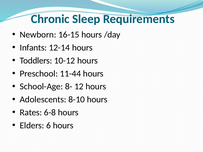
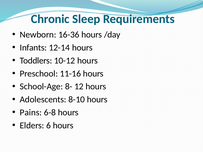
16-15: 16-15 -> 16-36
11-44: 11-44 -> 11-16
Rates: Rates -> Pains
